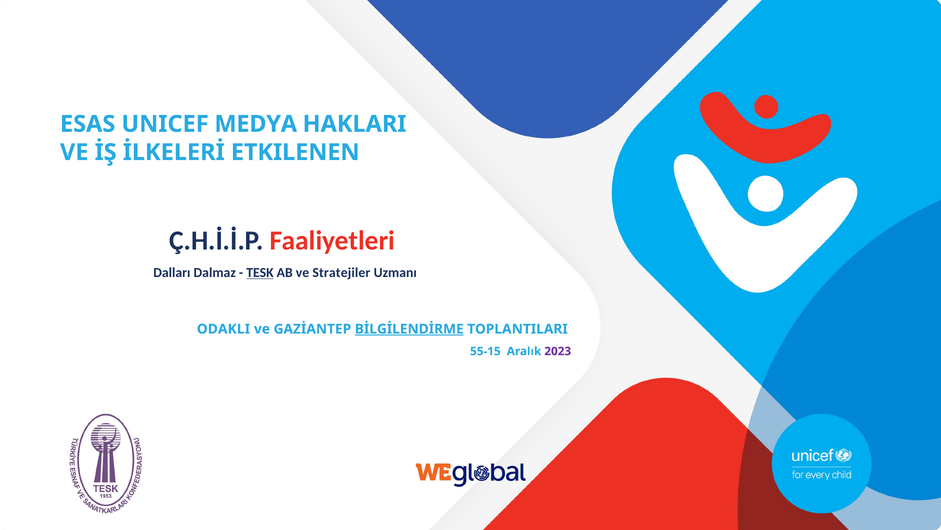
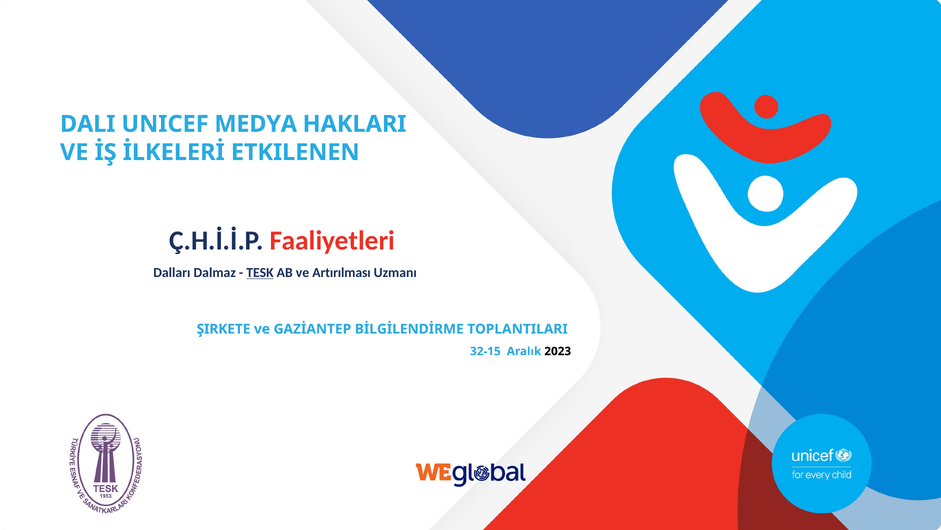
ESAS: ESAS -> DALI
Stratejiler: Stratejiler -> Artırılması
ODAKLI: ODAKLI -> ŞIRKETE
BİLGİLENDİRME underline: present -> none
55-15: 55-15 -> 32-15
2023 colour: purple -> black
